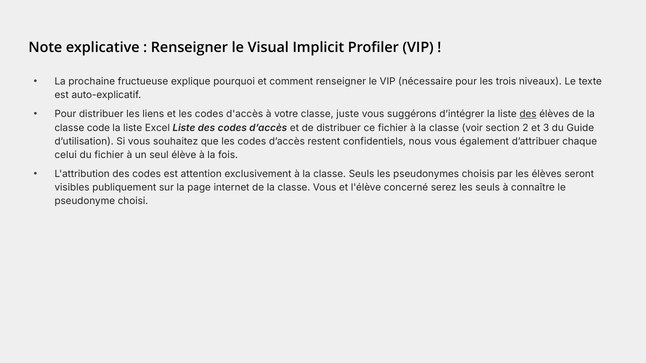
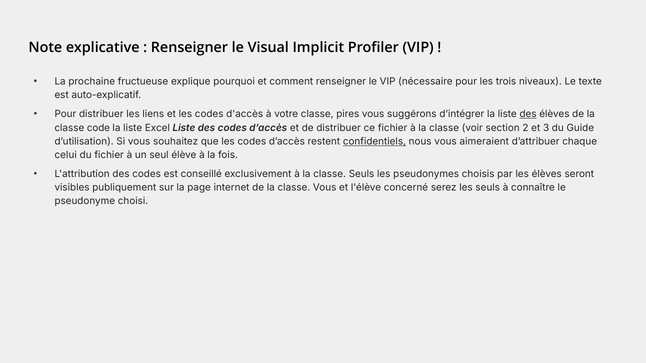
juste: juste -> pires
confidentiels underline: none -> present
également: également -> aimeraient
attention: attention -> conseillé
